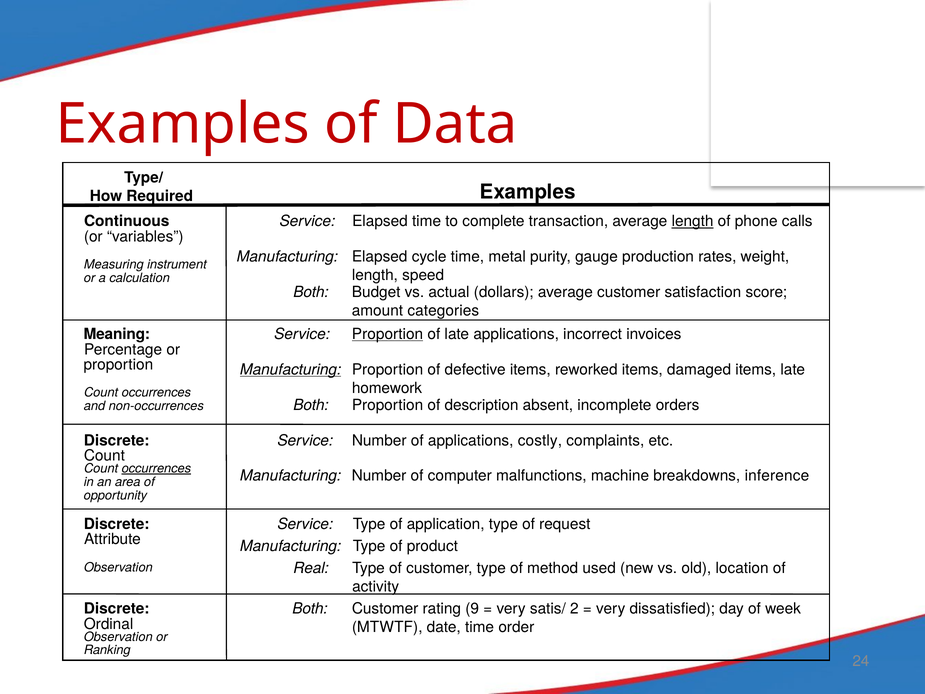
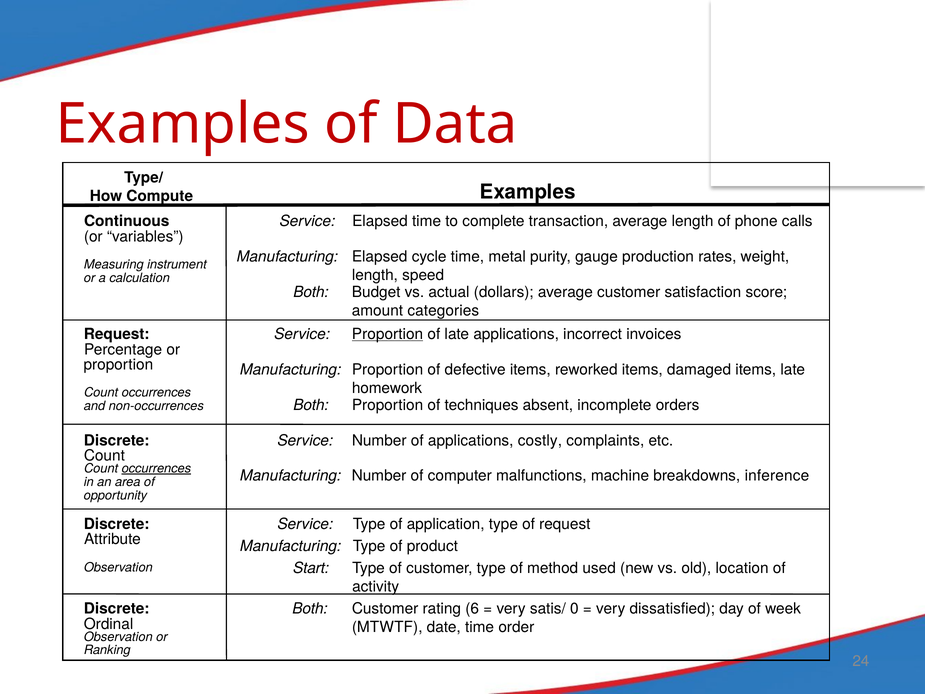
Required: Required -> Compute
length at (693, 221) underline: present -> none
Meaning at (117, 334): Meaning -> Request
Manufacturing at (291, 369) underline: present -> none
description: description -> techniques
Real: Real -> Start
9: 9 -> 6
2: 2 -> 0
